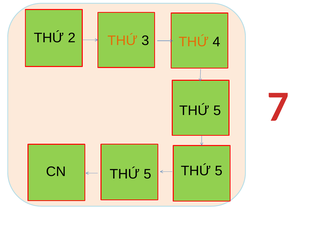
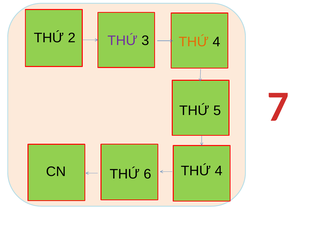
THỨ at (123, 41) colour: orange -> purple
5 at (147, 174): 5 -> 6
5 at (219, 171): 5 -> 4
